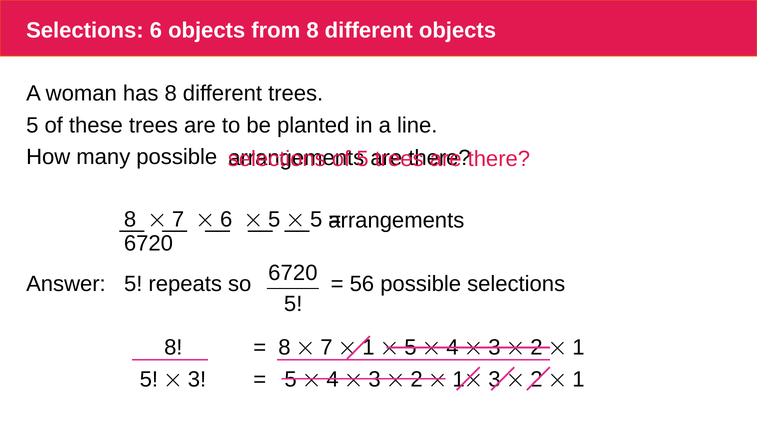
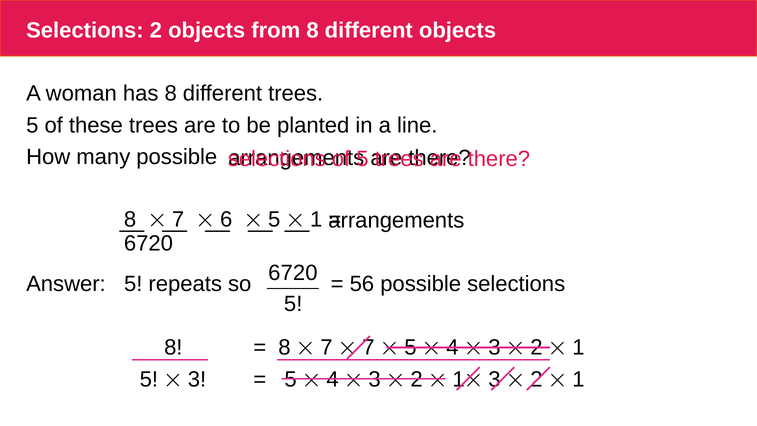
Selections 6: 6 -> 2
5 at (316, 220): 5 -> 1
1 at (368, 347): 1 -> 7
